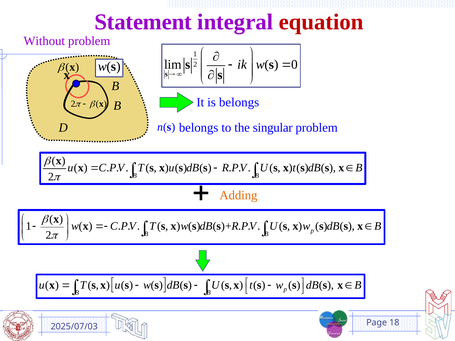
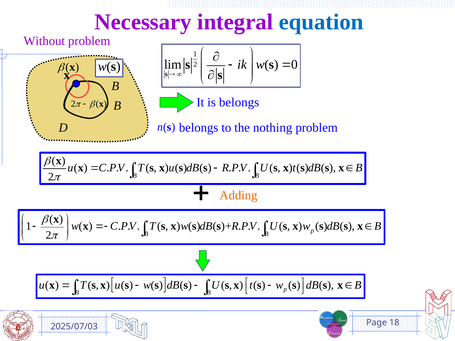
Statement: Statement -> Necessary
equation colour: red -> blue
singular: singular -> nothing
